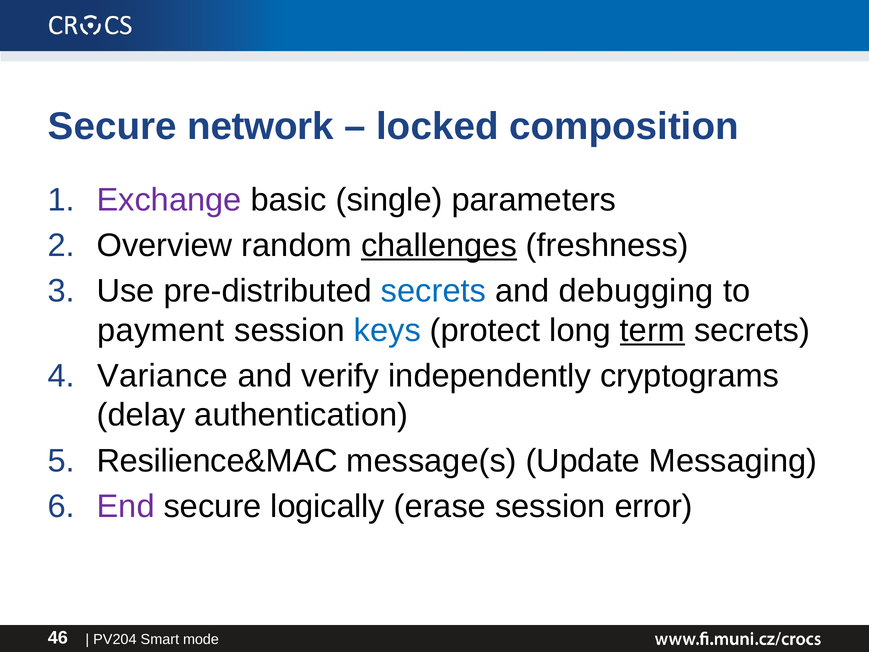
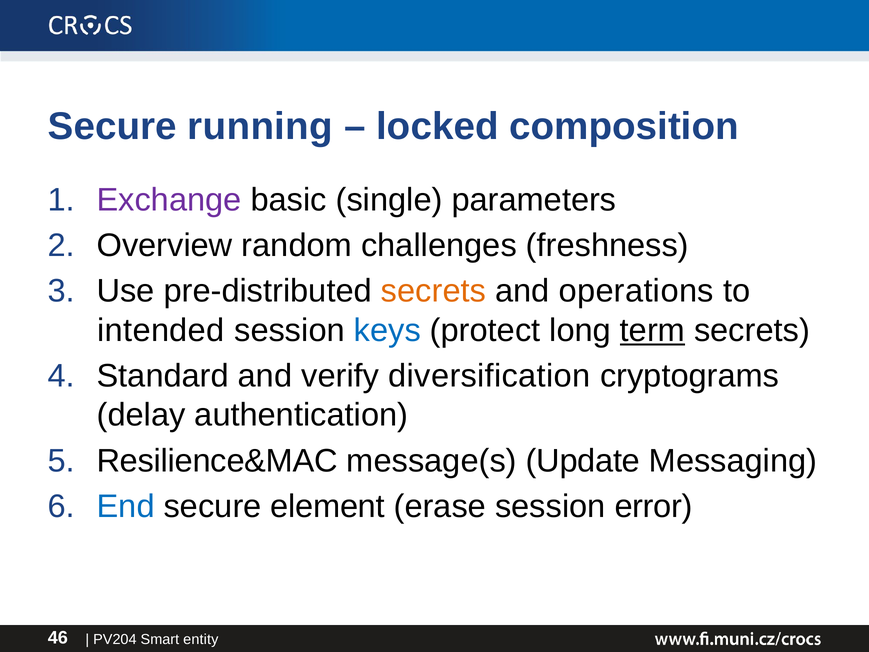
network: network -> running
challenges underline: present -> none
secrets at (434, 291) colour: blue -> orange
debugging: debugging -> operations
payment: payment -> intended
Variance: Variance -> Standard
independently: independently -> diversification
End colour: purple -> blue
logically: logically -> element
mode: mode -> entity
